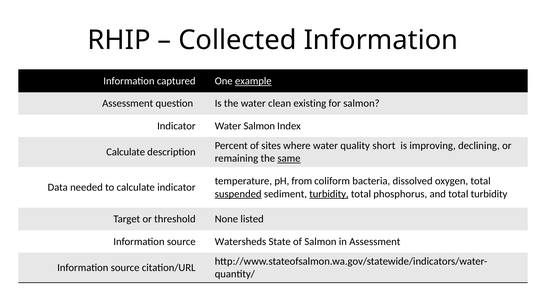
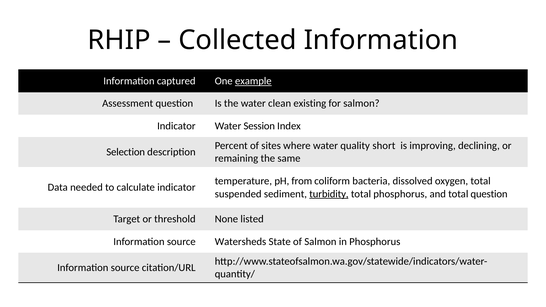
Water Salmon: Salmon -> Session
Calculate at (126, 152): Calculate -> Selection
same underline: present -> none
suspended underline: present -> none
total turbidity: turbidity -> question
in Assessment: Assessment -> Phosphorus
